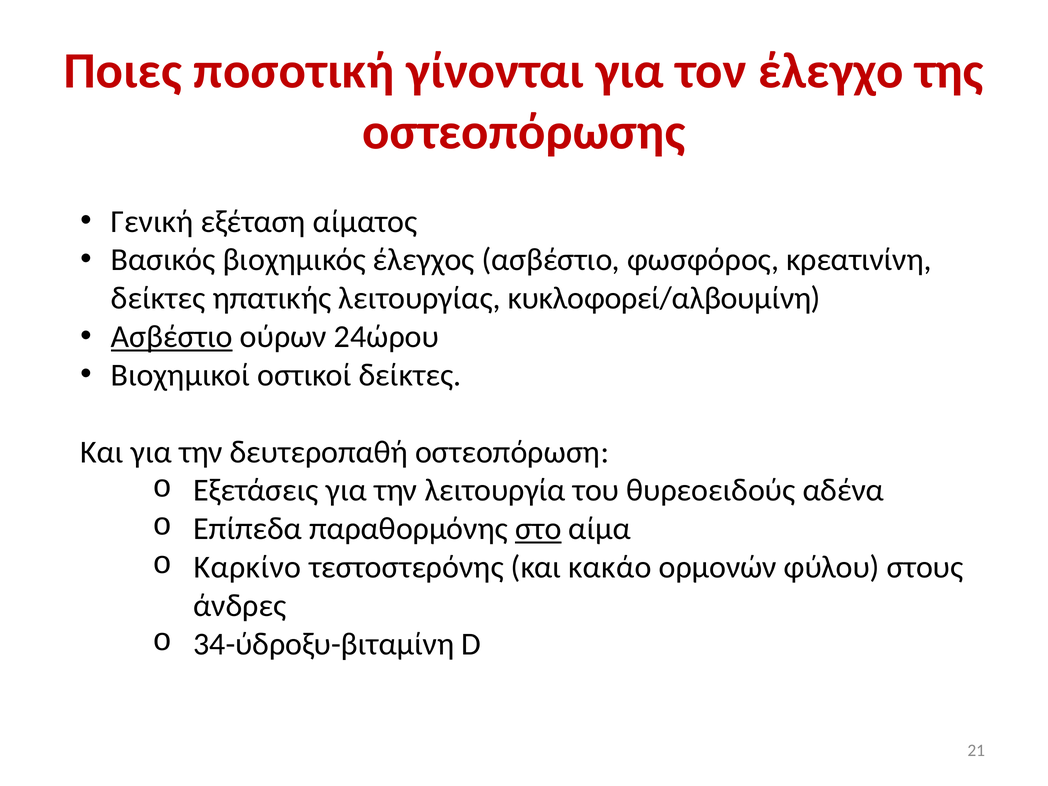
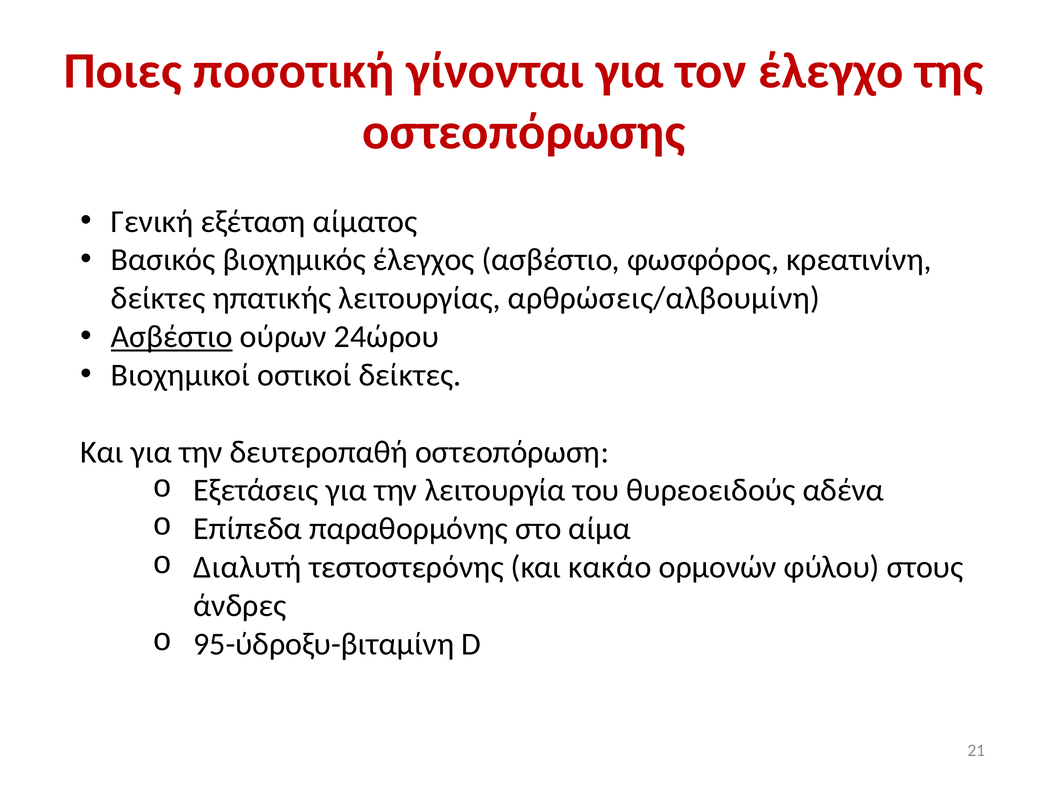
κυκλοφορεί/αλβουμίνη: κυκλοφορεί/αλβουμίνη -> αρθρώσεις/αλβουμίνη
στο underline: present -> none
Καρκίνο: Καρκίνο -> Διαλυτή
34-ύδροξυ-βιταμίνη: 34-ύδροξυ-βιταμίνη -> 95-ύδροξυ-βιταμίνη
